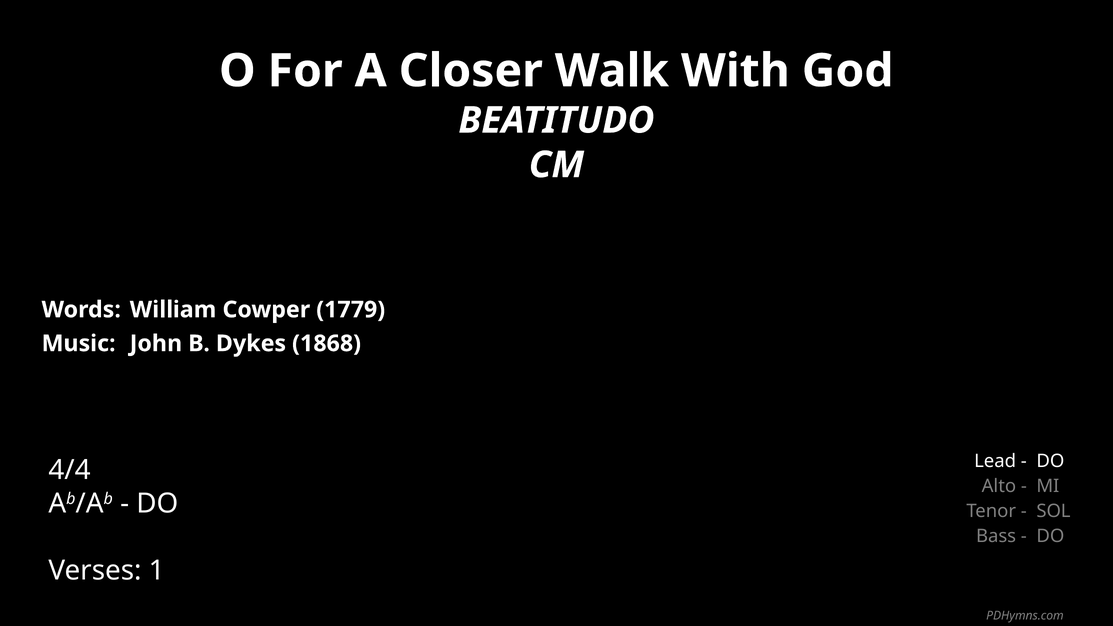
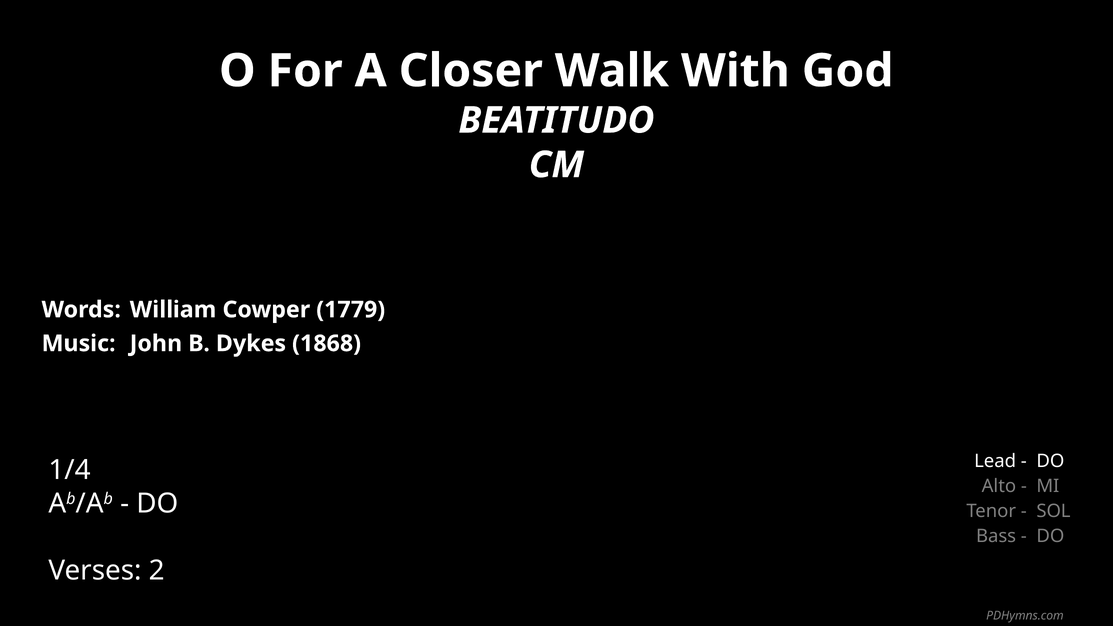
4/4: 4/4 -> 1/4
1: 1 -> 2
